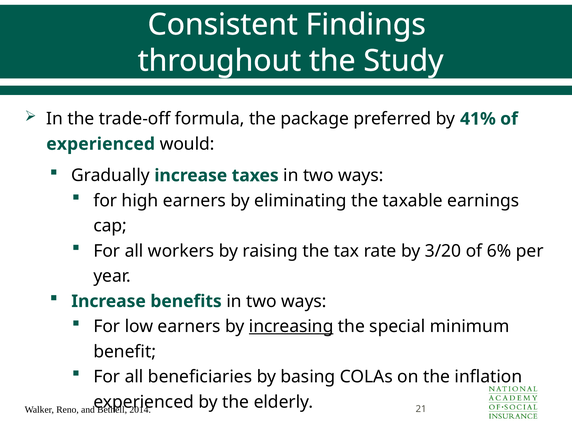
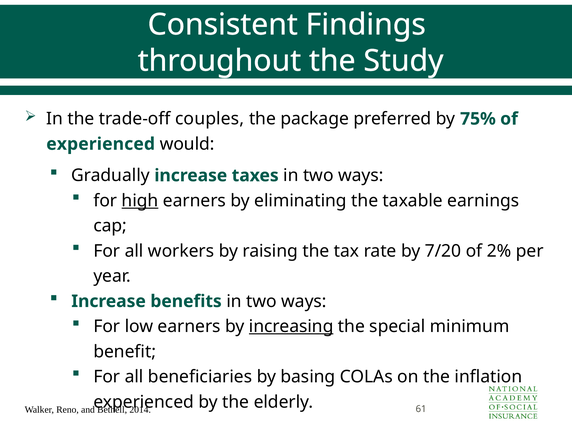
formula: formula -> couples
41%: 41% -> 75%
high underline: none -> present
3/20: 3/20 -> 7/20
6%: 6% -> 2%
21: 21 -> 61
